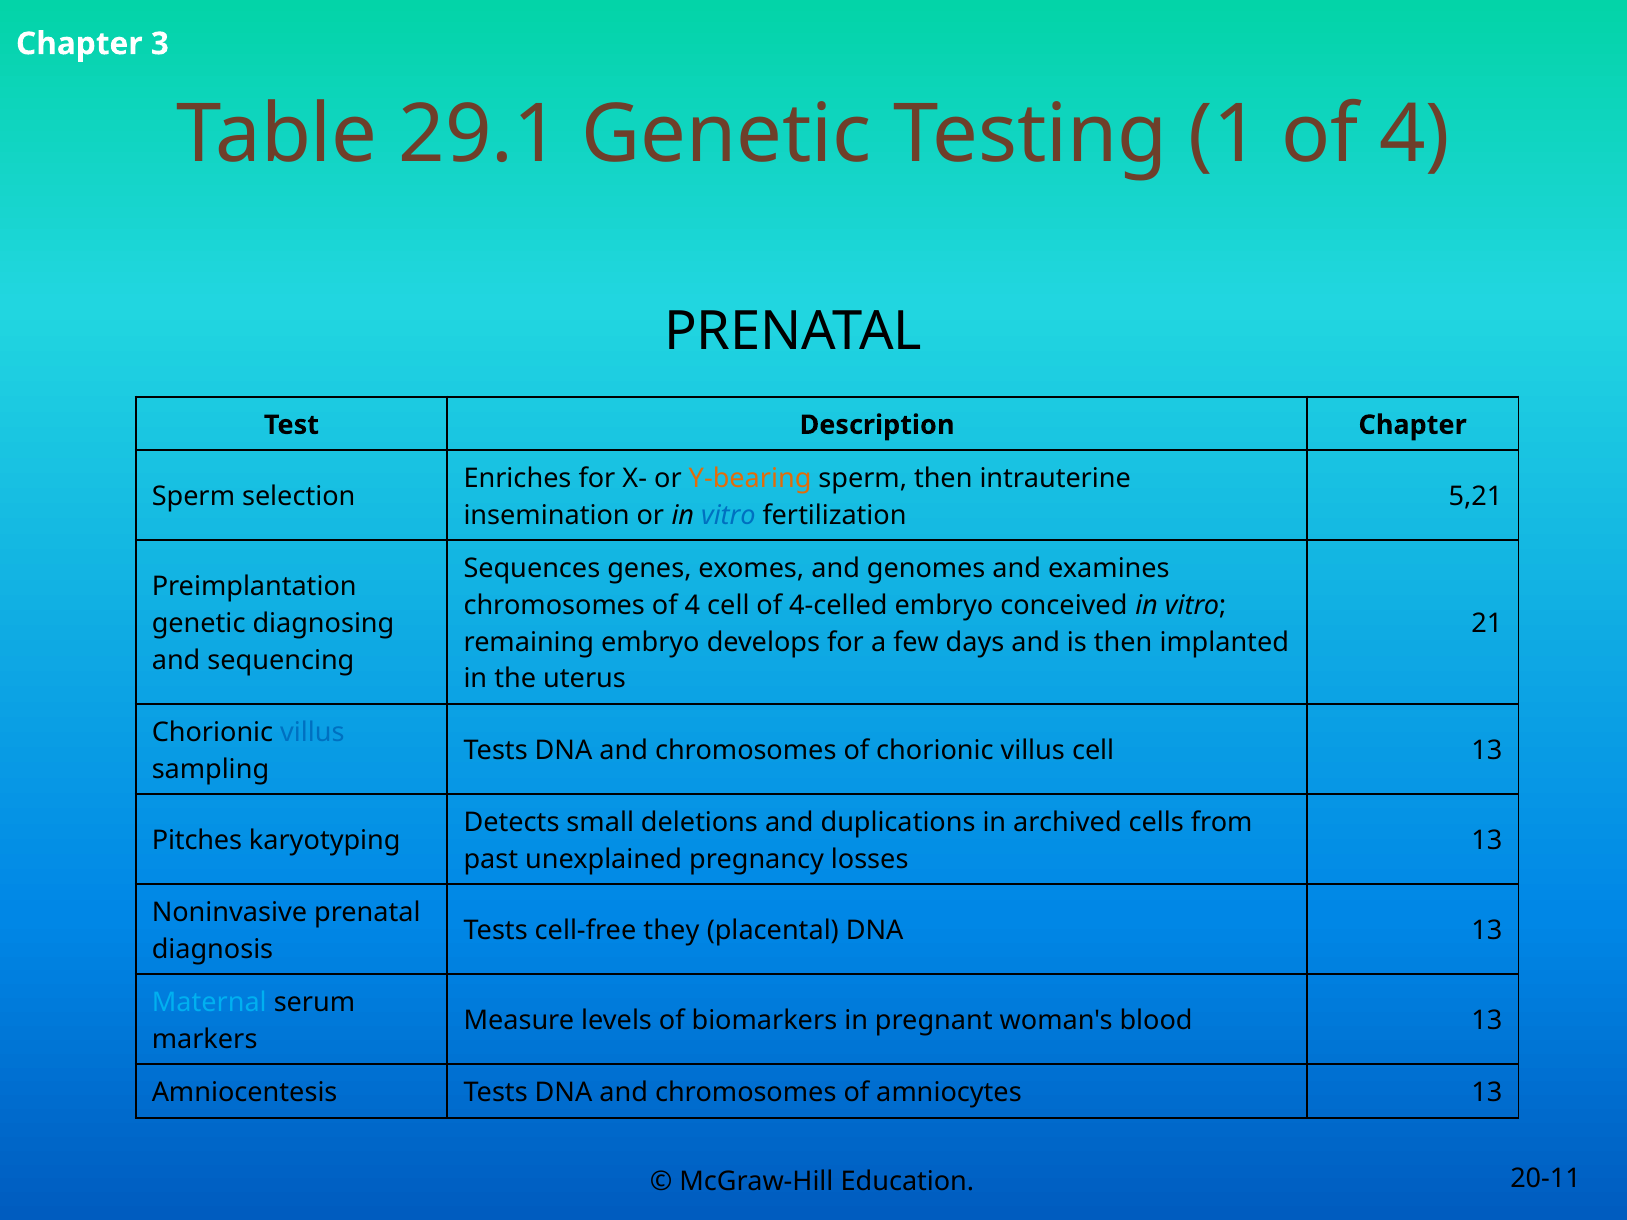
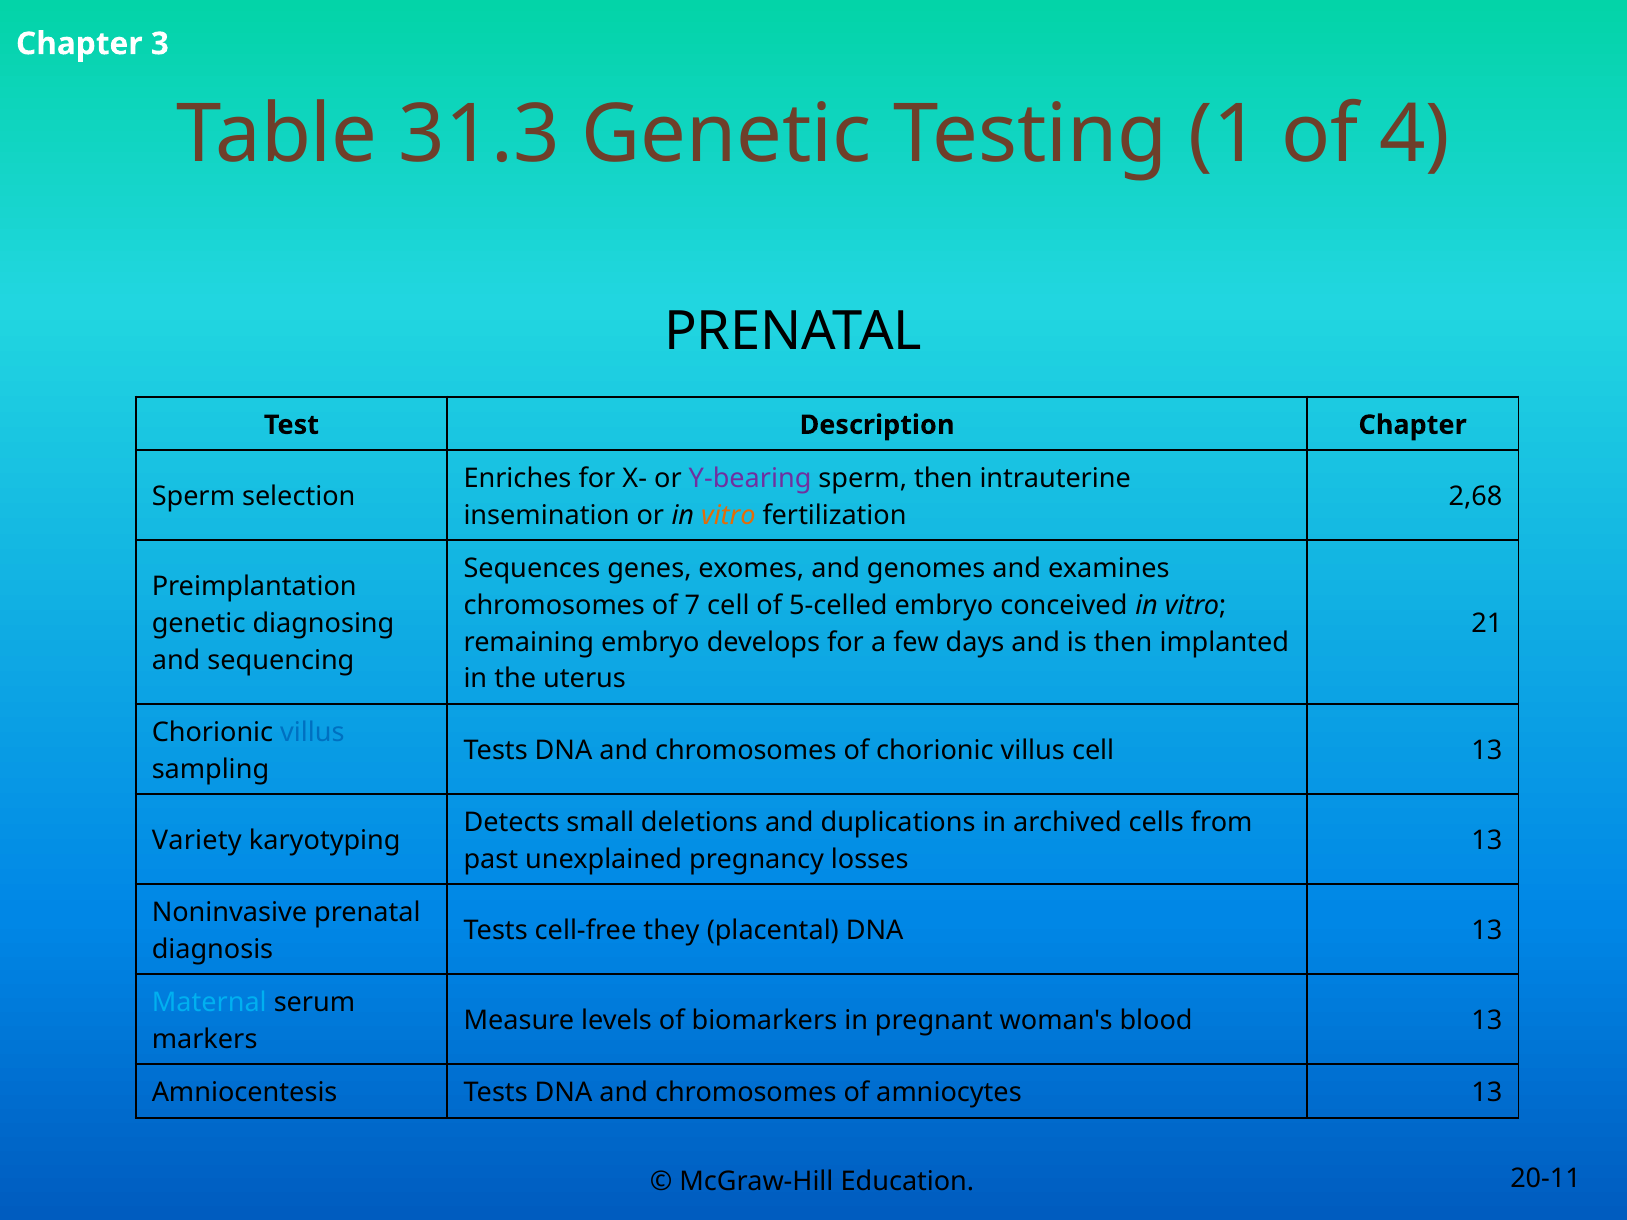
29.1: 29.1 -> 31.3
Y-bearing colour: orange -> purple
5,21: 5,21 -> 2,68
vitro at (728, 515) colour: blue -> orange
chromosomes of 4: 4 -> 7
4-celled: 4-celled -> 5-celled
Pitches: Pitches -> Variety
